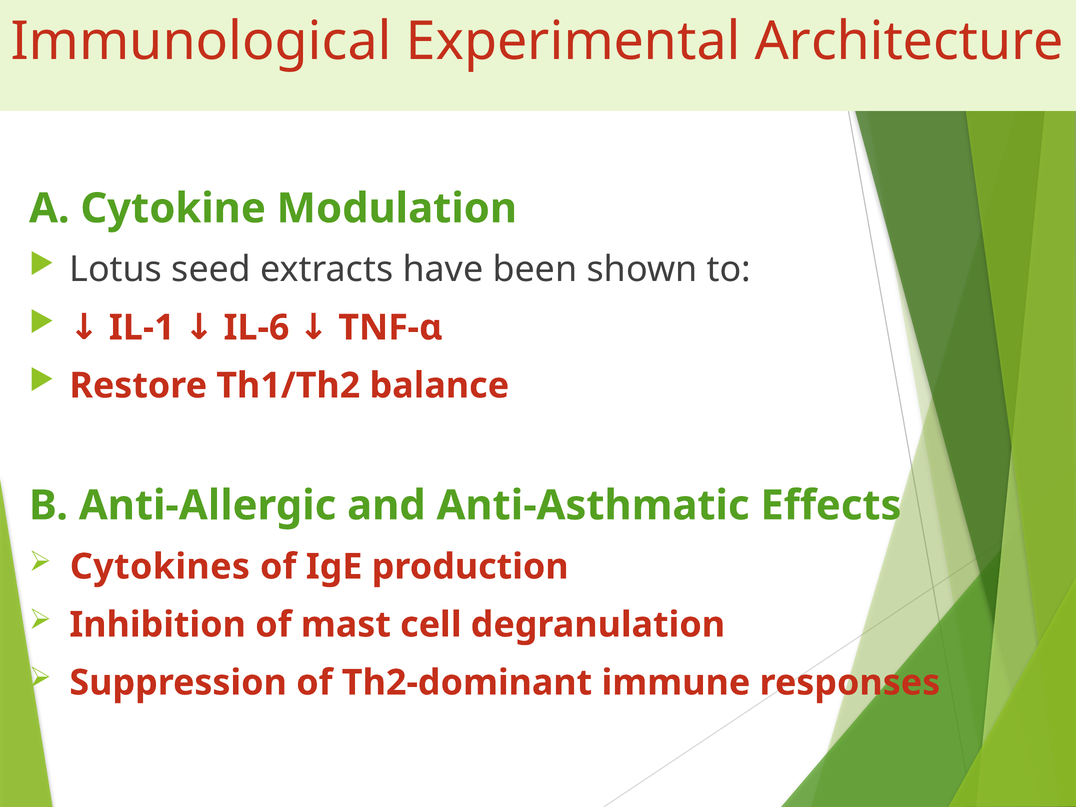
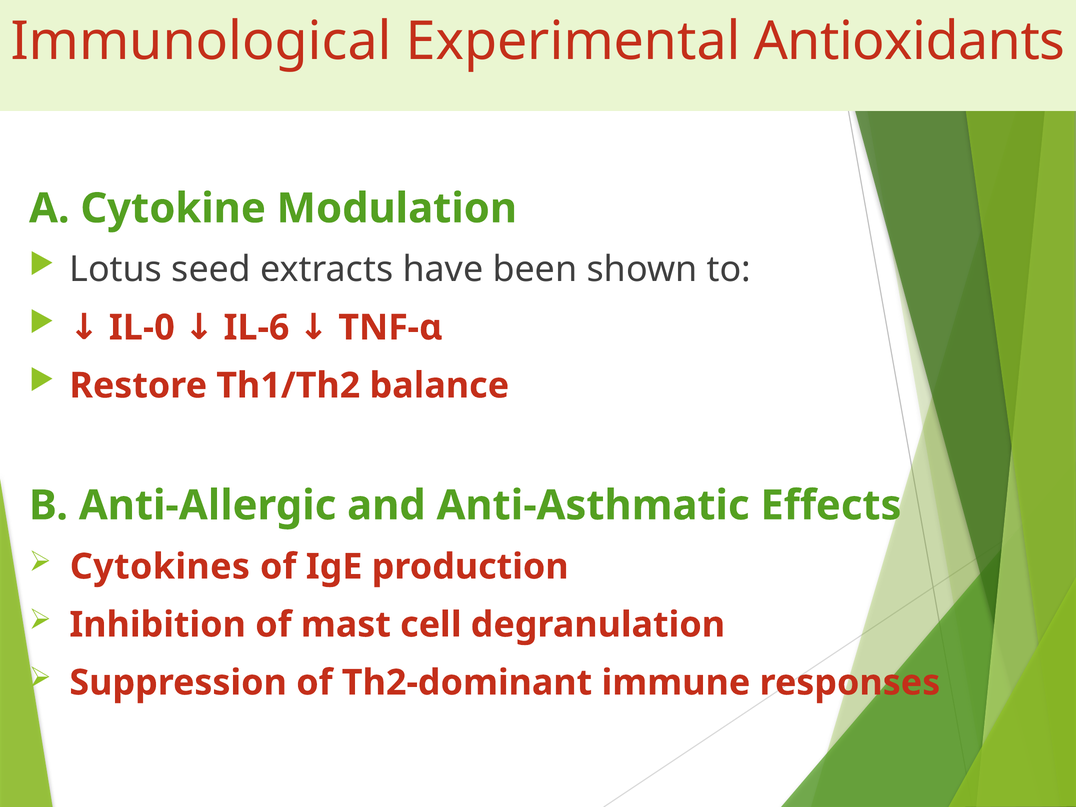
Architecture: Architecture -> Antioxidants
IL-1: IL-1 -> IL-0
